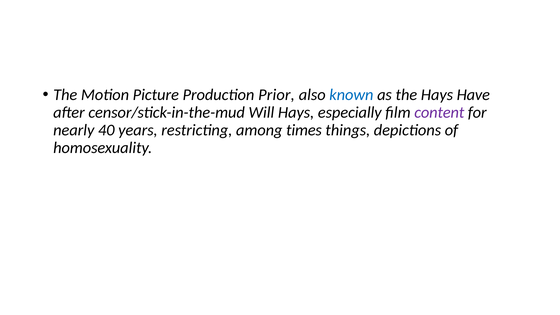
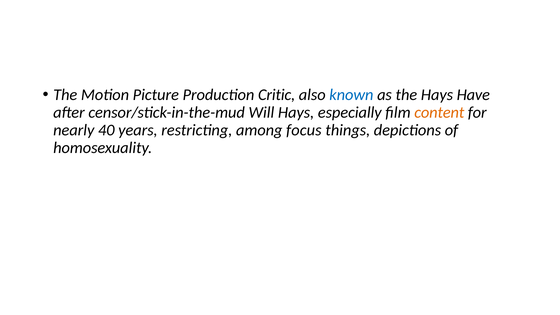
Prior: Prior -> Critic
content colour: purple -> orange
times: times -> focus
